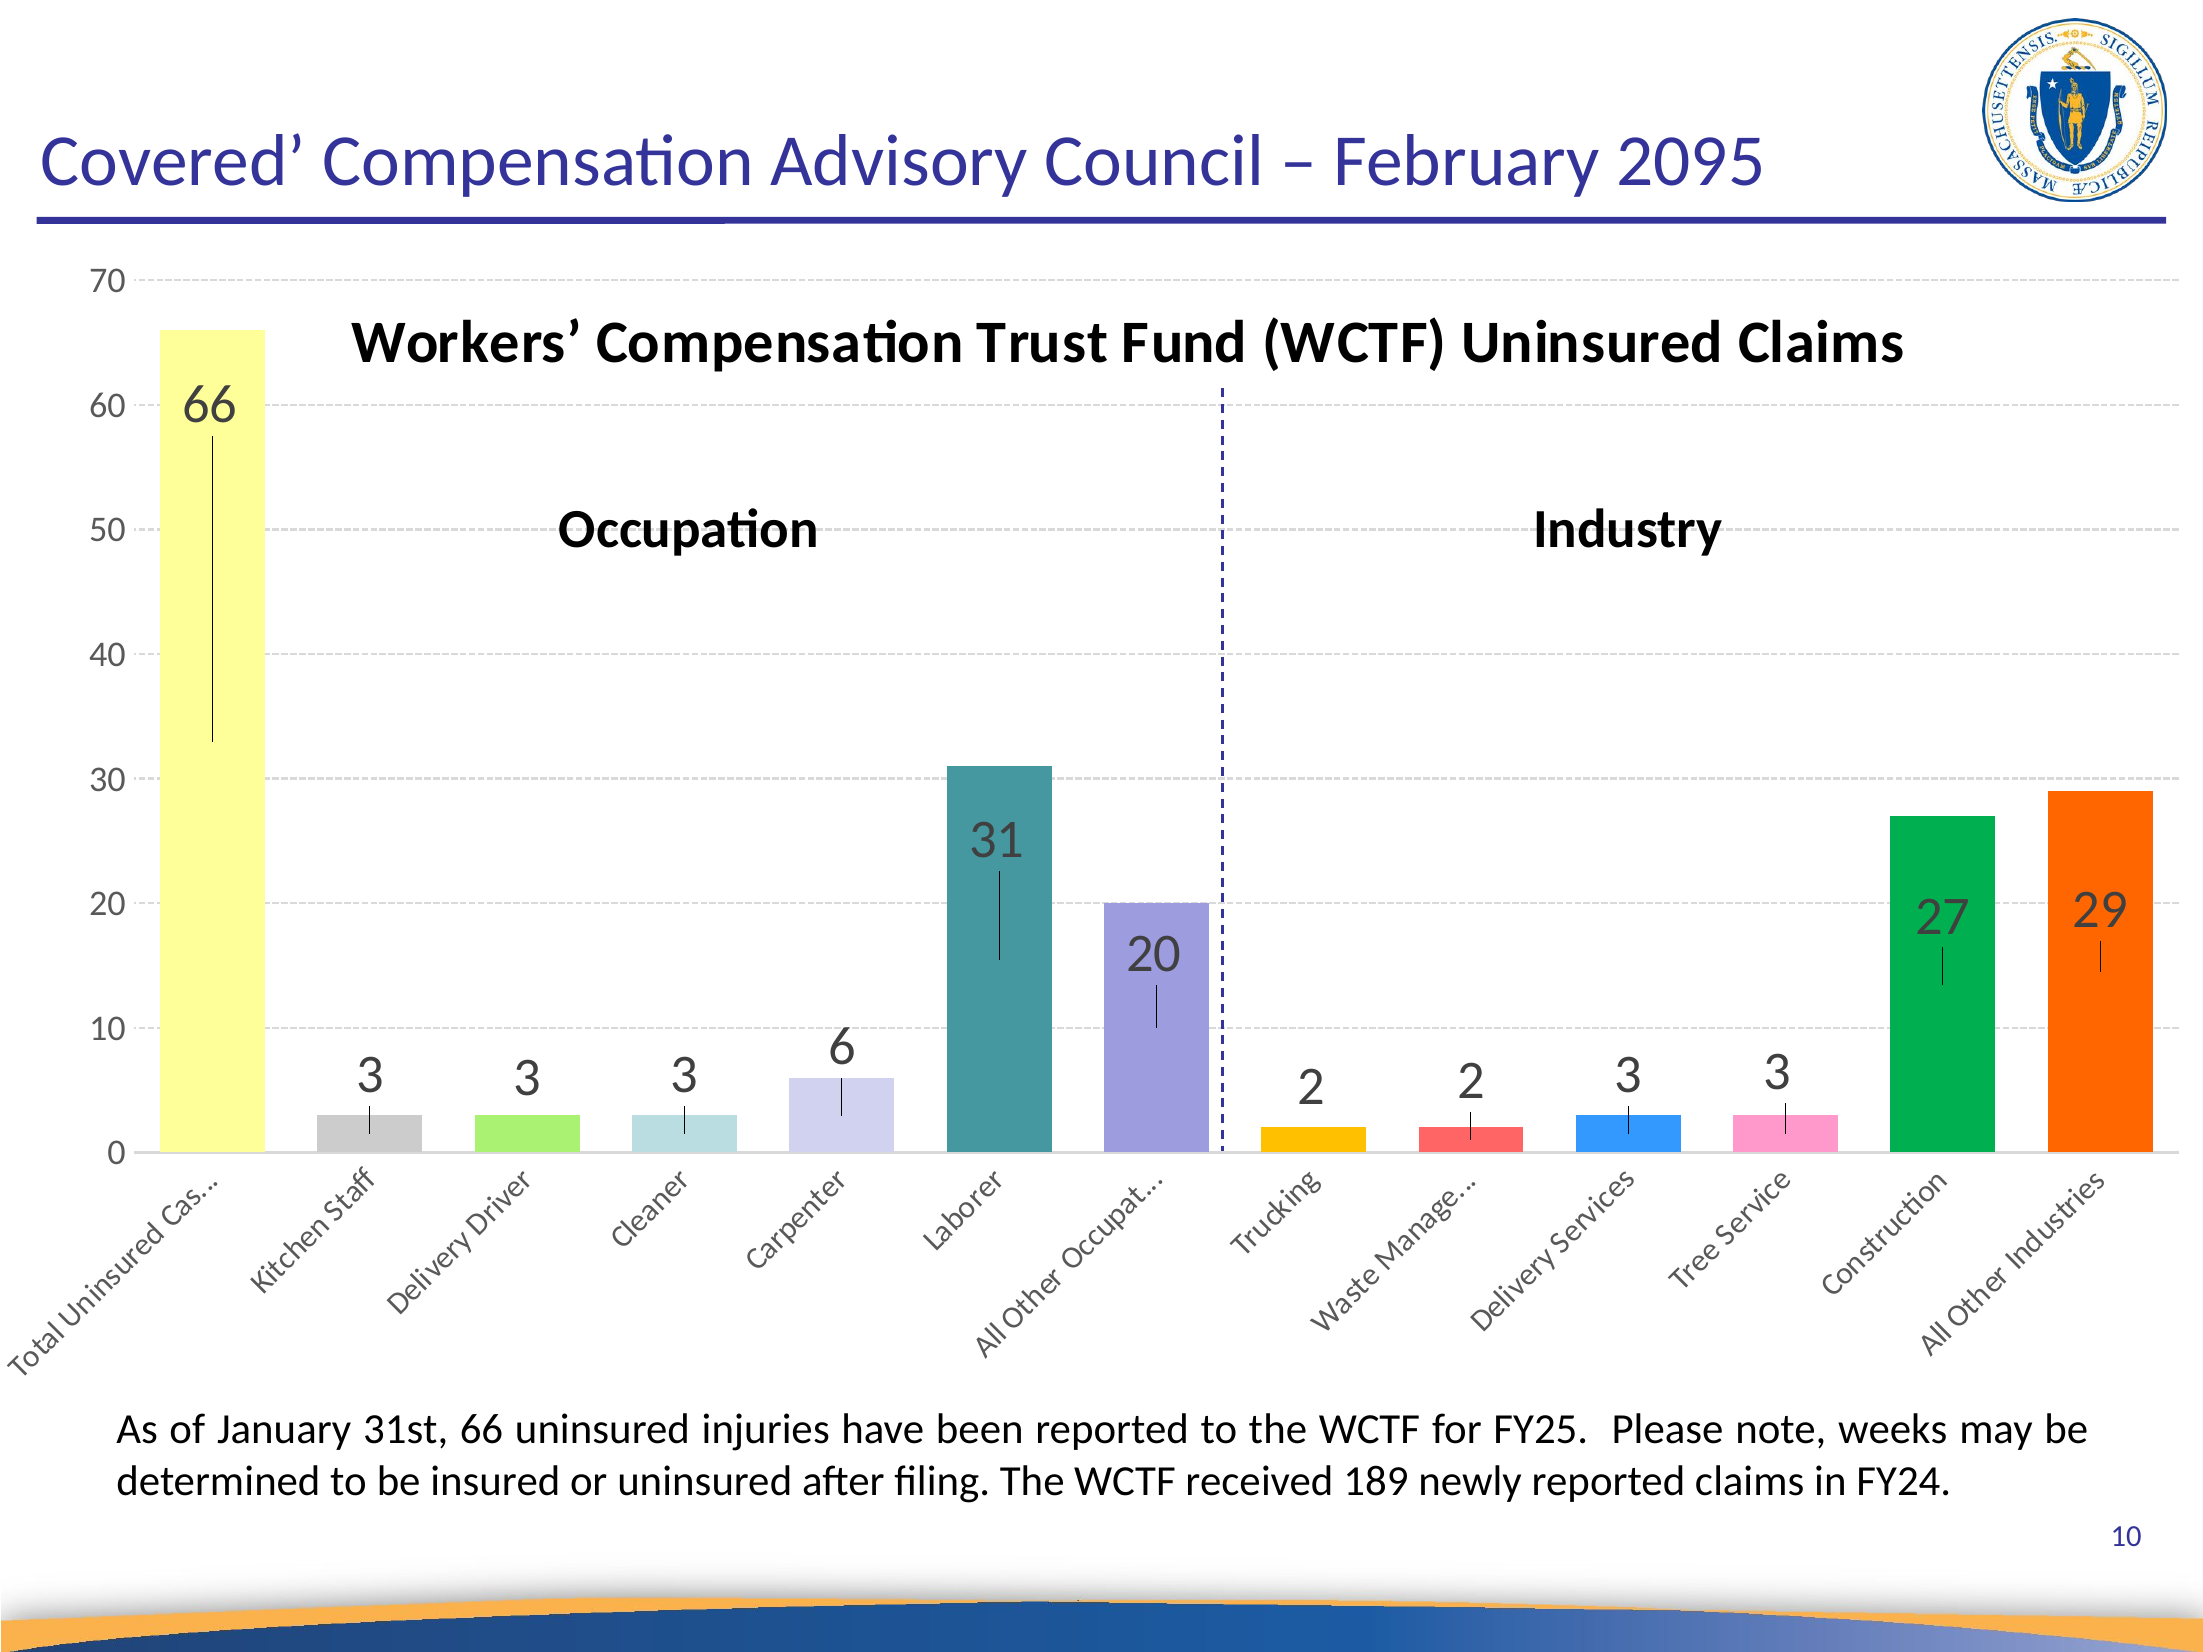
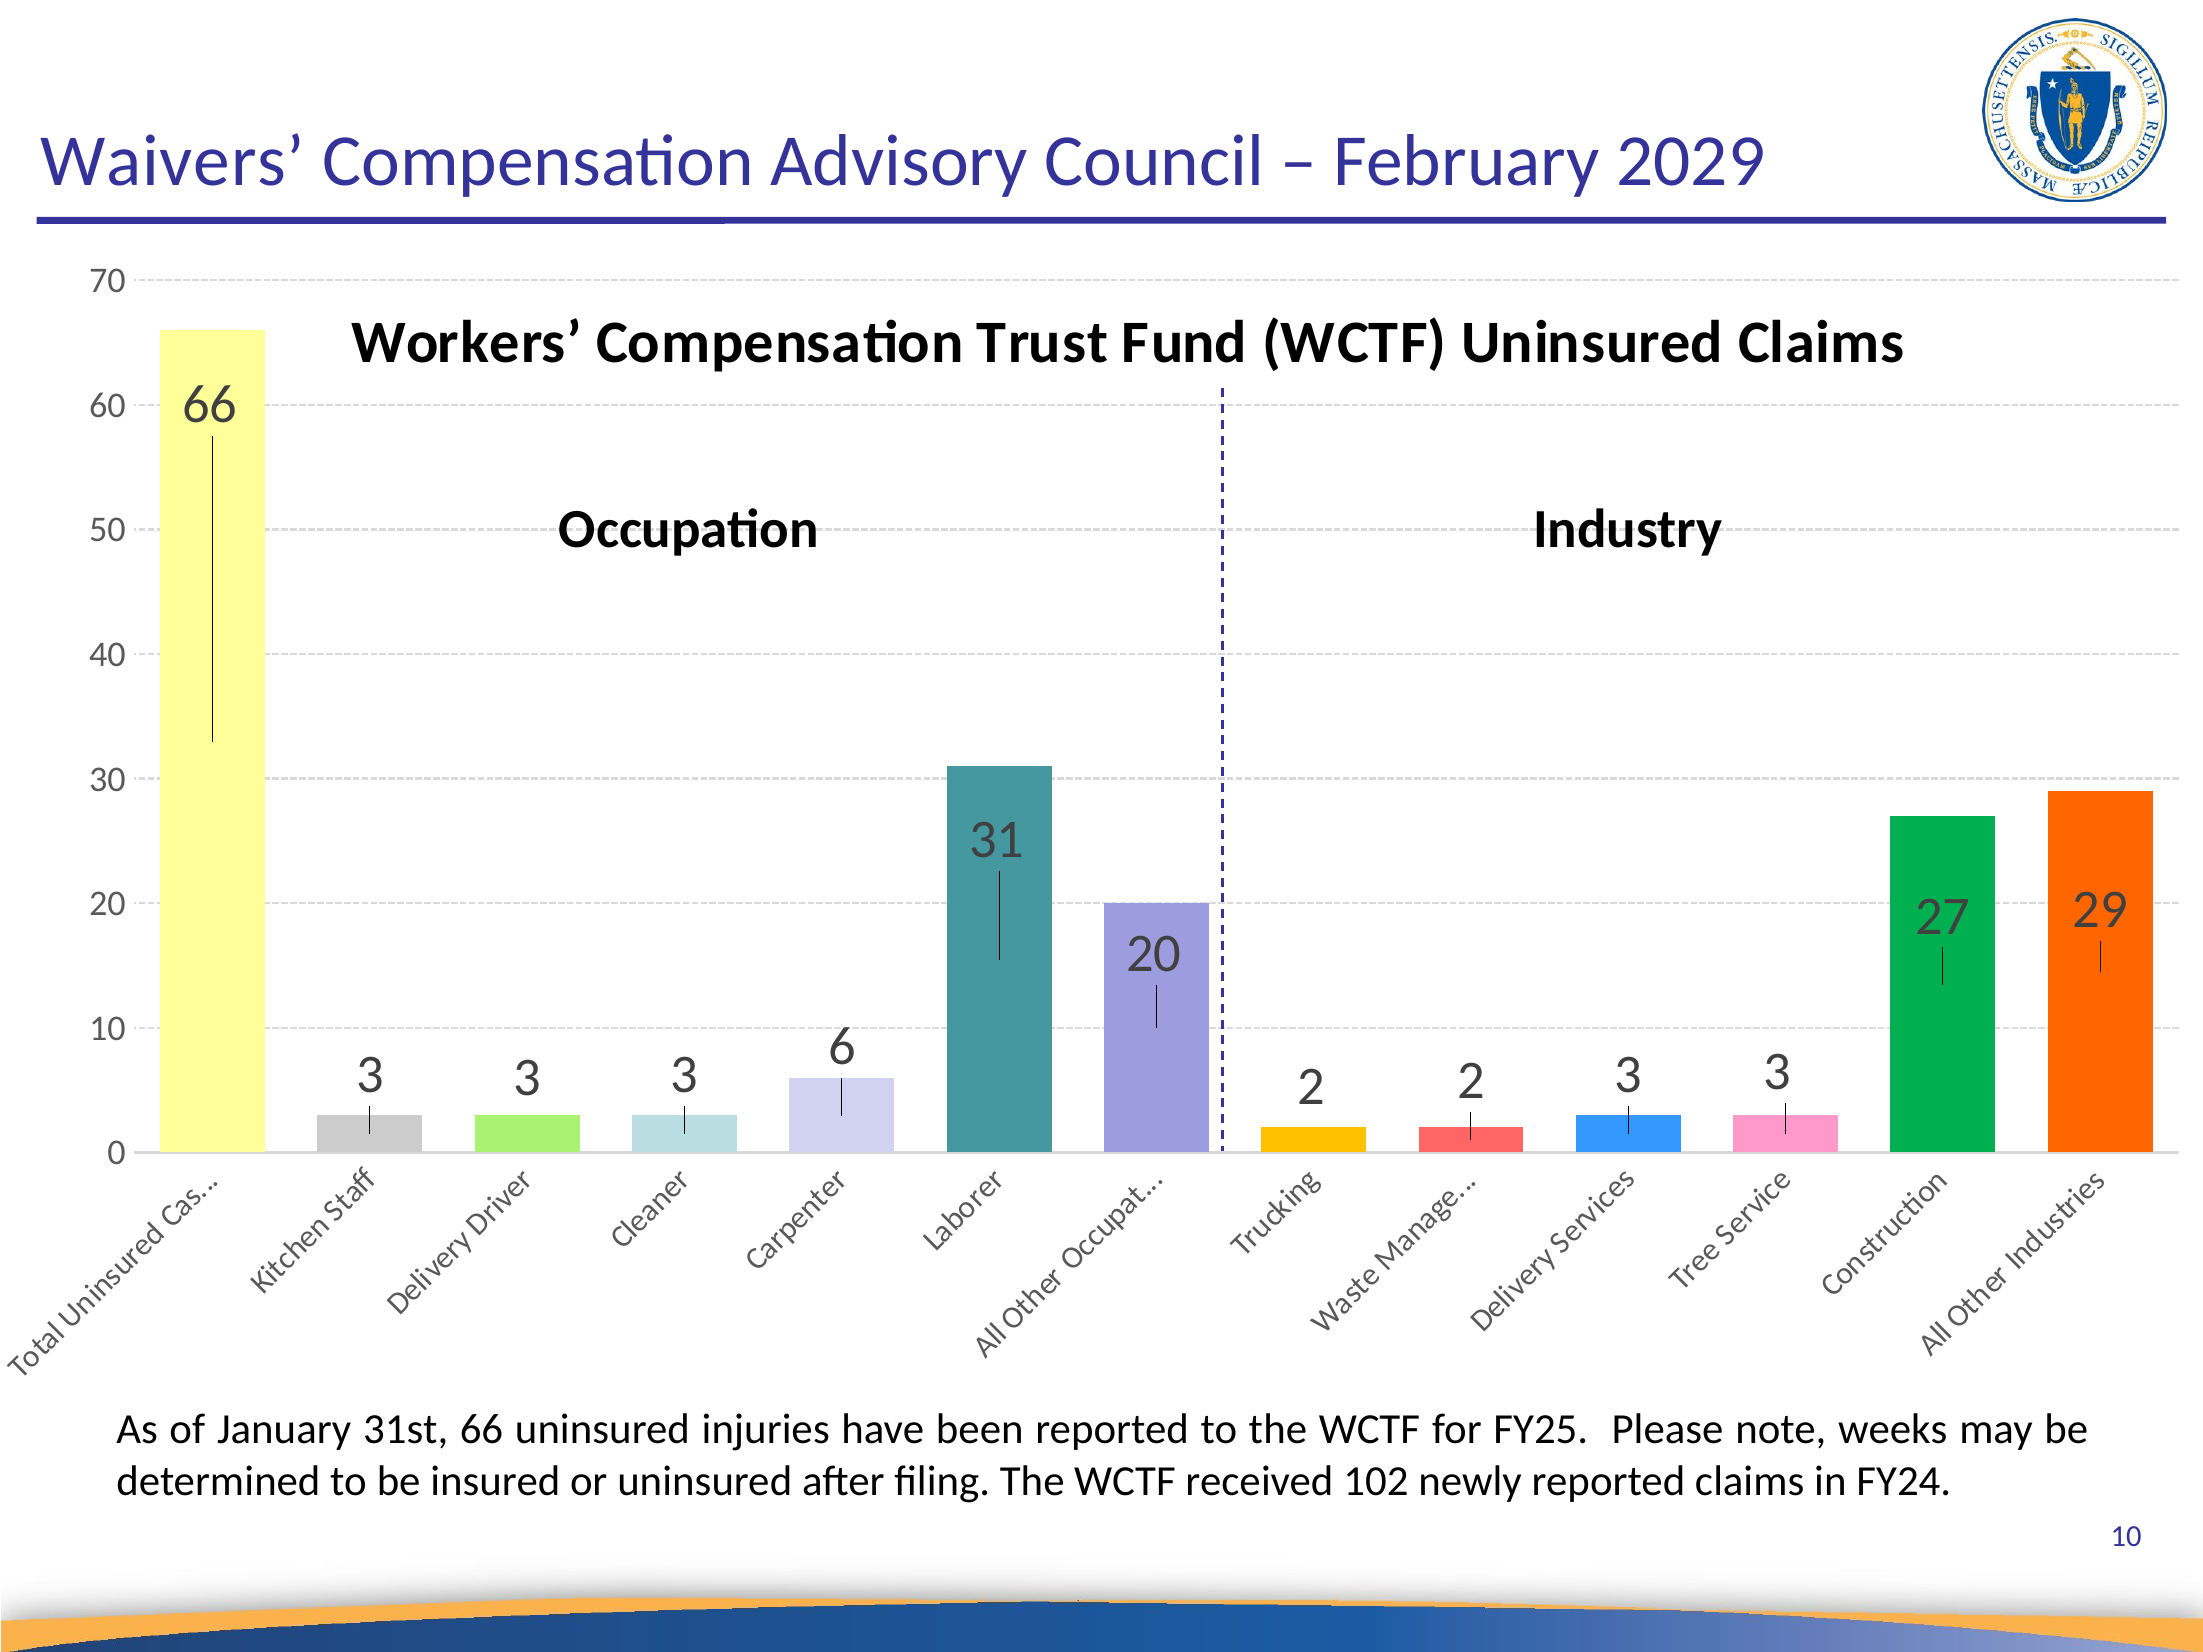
Covered: Covered -> Waivers
2095: 2095 -> 2029
189: 189 -> 102
